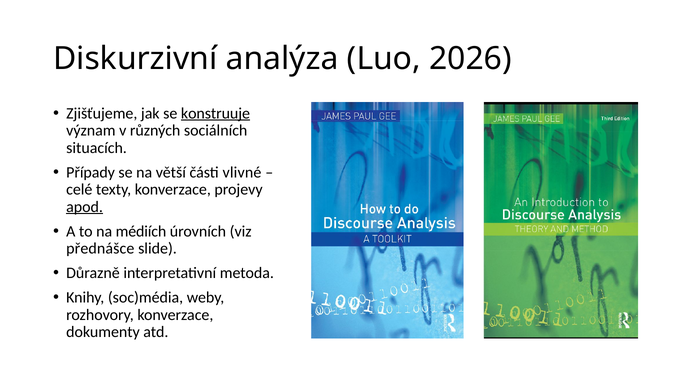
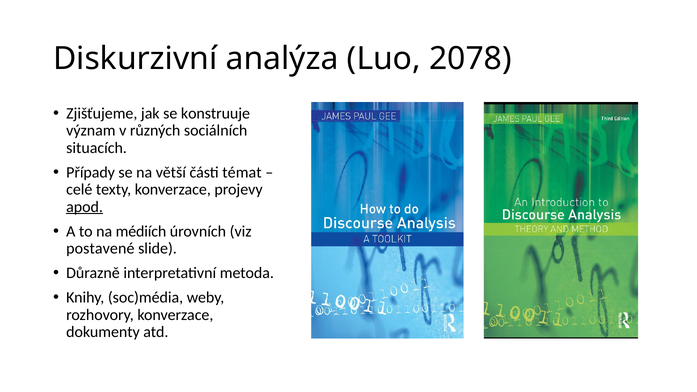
2026: 2026 -> 2078
konstruuje underline: present -> none
vlivné: vlivné -> témat
přednášce: přednášce -> postavené
